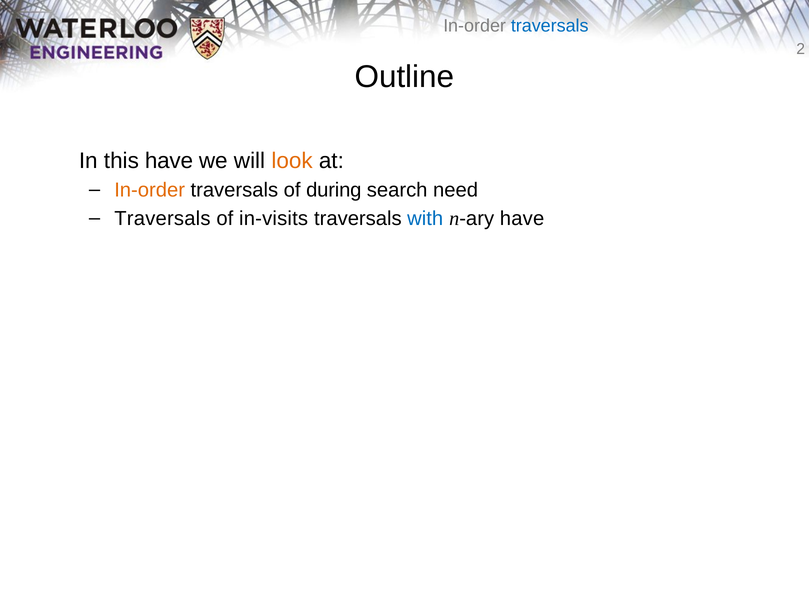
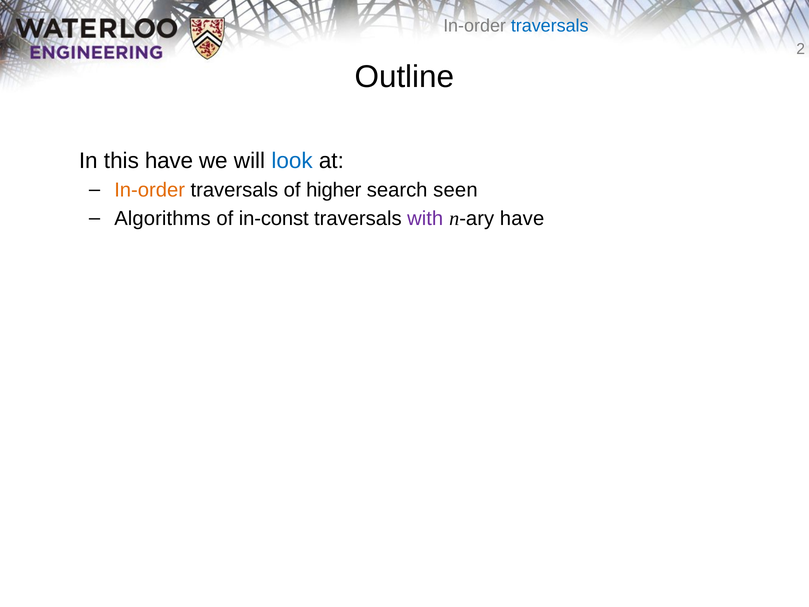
look colour: orange -> blue
during: during -> higher
need: need -> seen
Traversals at (162, 219): Traversals -> Algorithms
in-visits: in-visits -> in-const
with colour: blue -> purple
